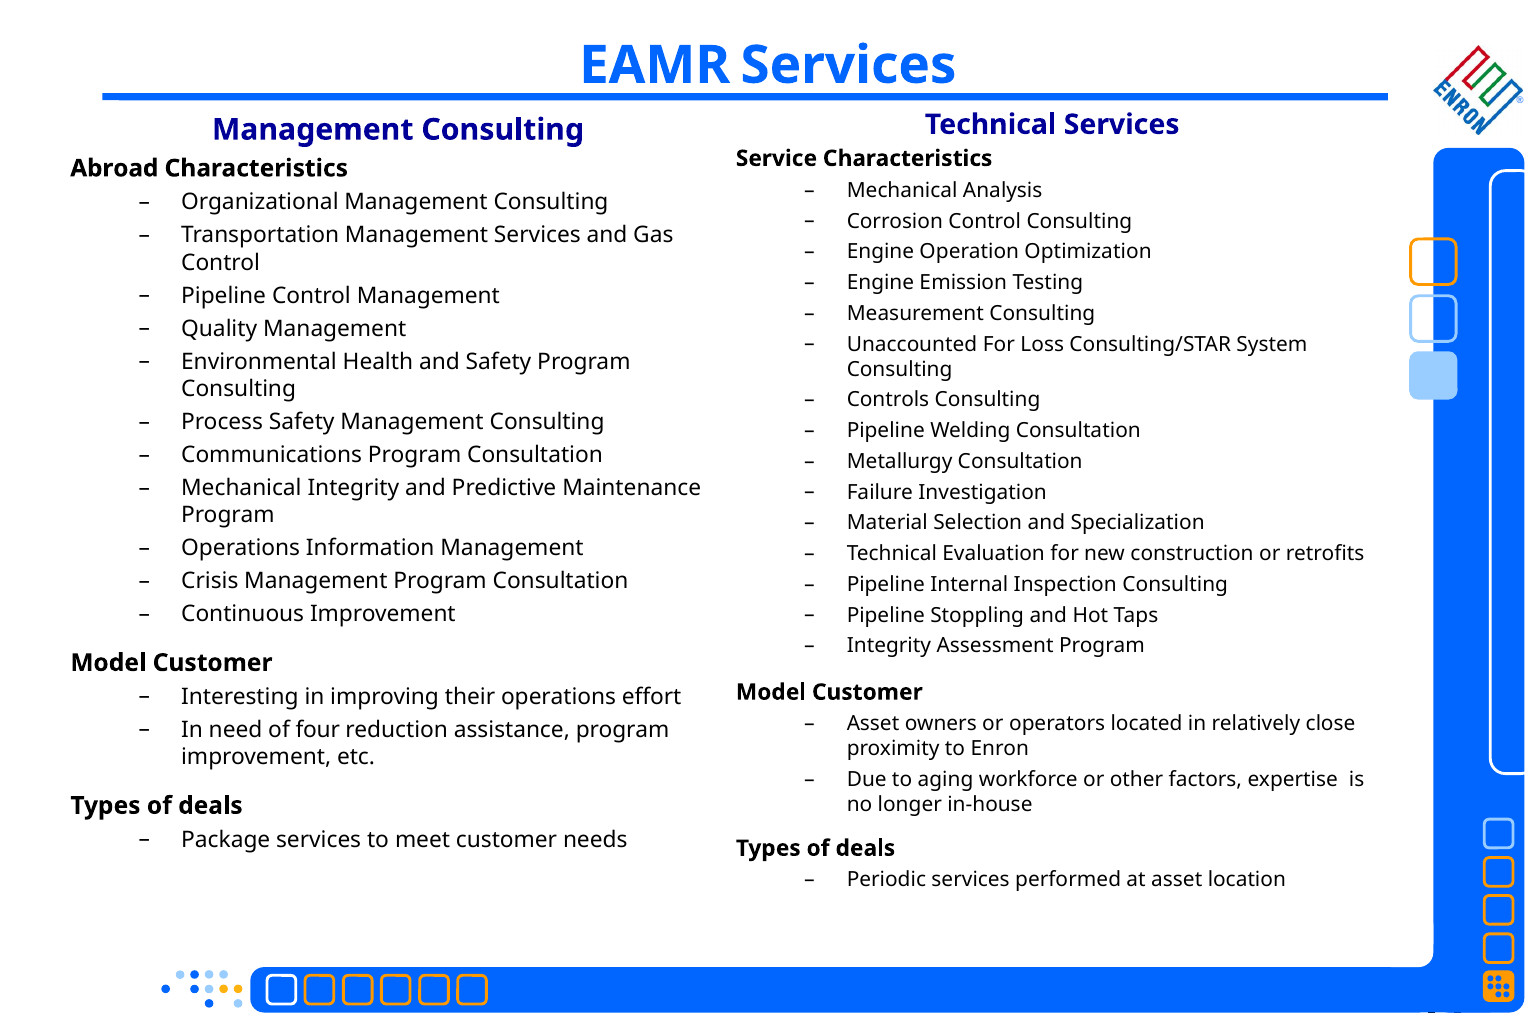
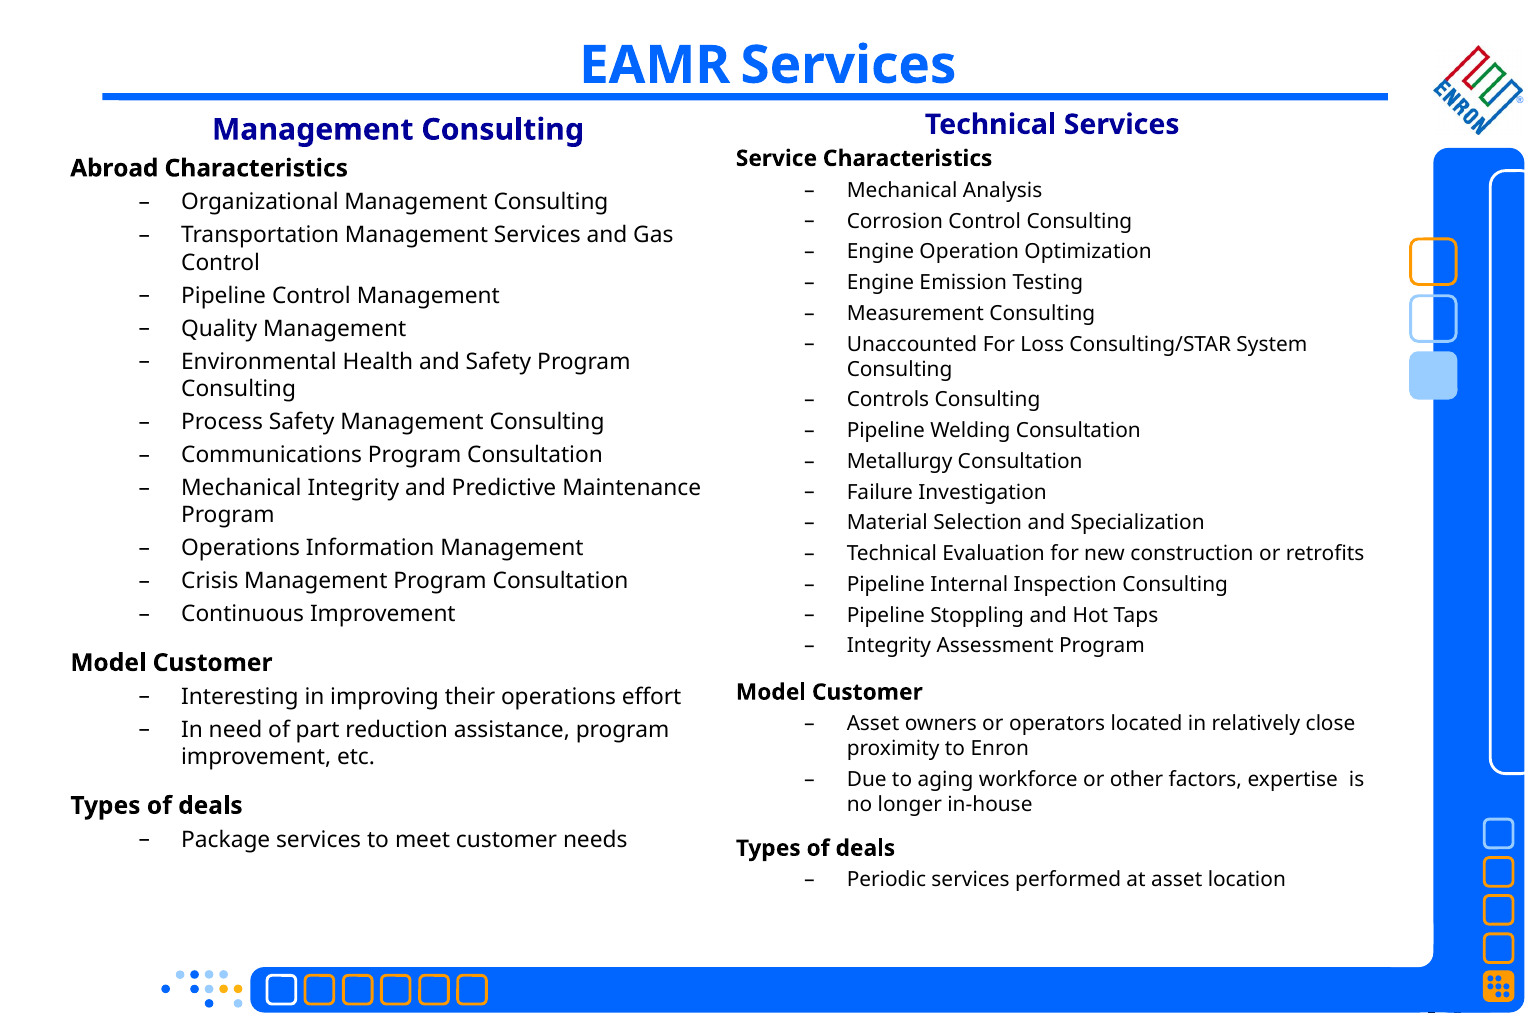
four: four -> part
